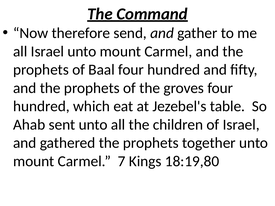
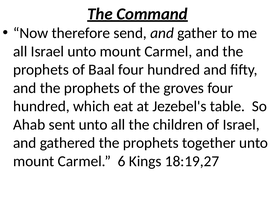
7: 7 -> 6
18:19,80: 18:19,80 -> 18:19,27
